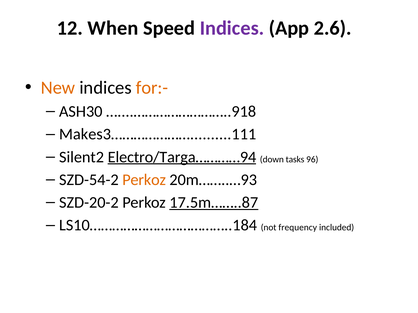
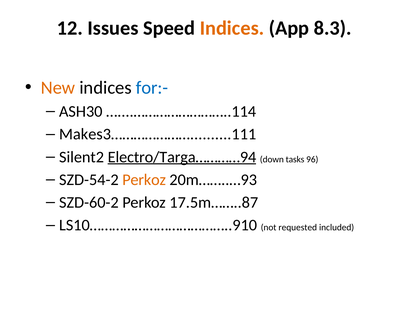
When: When -> Issues
Indices at (232, 28) colour: purple -> orange
2.6: 2.6 -> 8.3
for:- colour: orange -> blue
…....……………………..918: …....……………………..918 -> …....……………………..114
SZD-20-2: SZD-20-2 -> SZD-60-2
17.5m……..87 underline: present -> none
LS10………………………………..184: LS10………………………………..184 -> LS10………………………………..910
frequency: frequency -> requested
